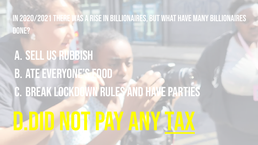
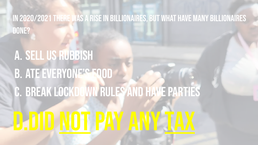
NOT underline: none -> present
